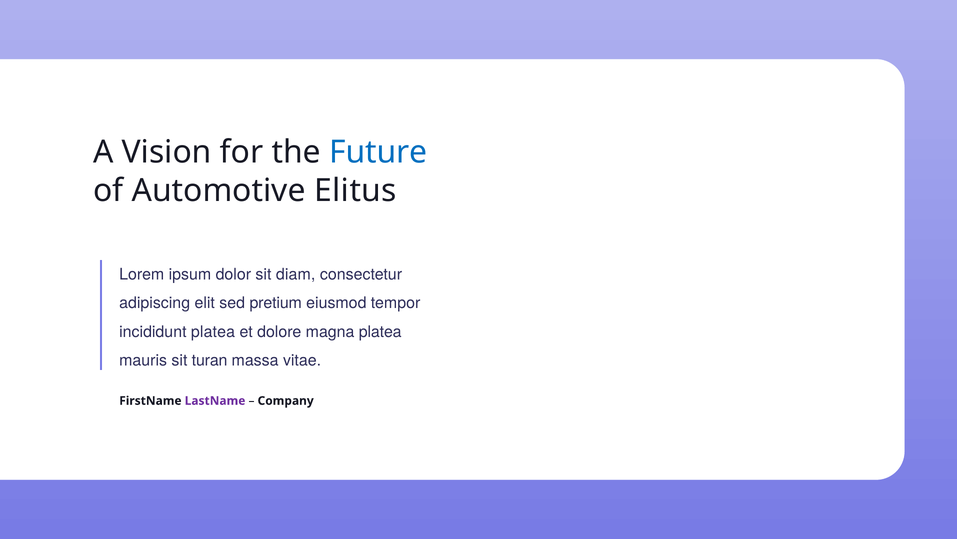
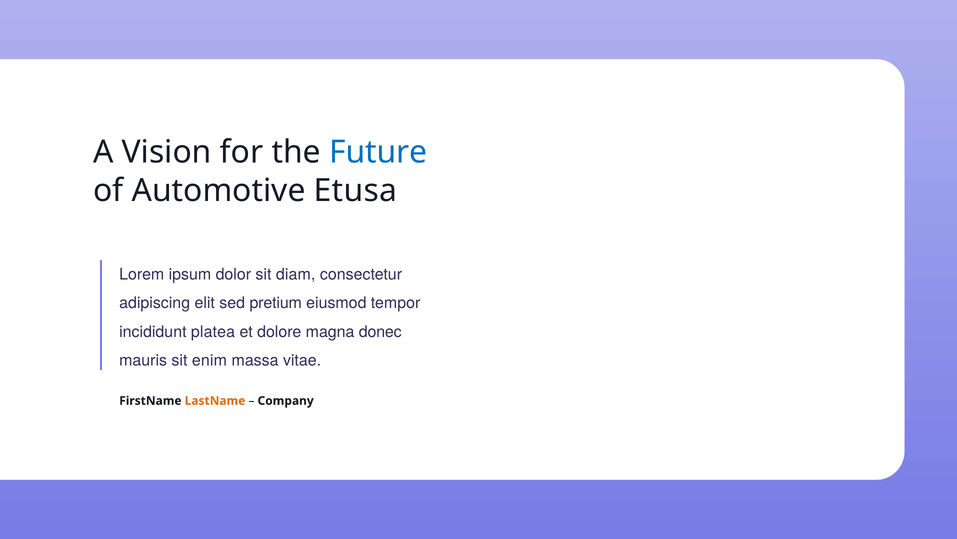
Elitus: Elitus -> Etusa
magna platea: platea -> donec
turan: turan -> enim
LastName colour: purple -> orange
